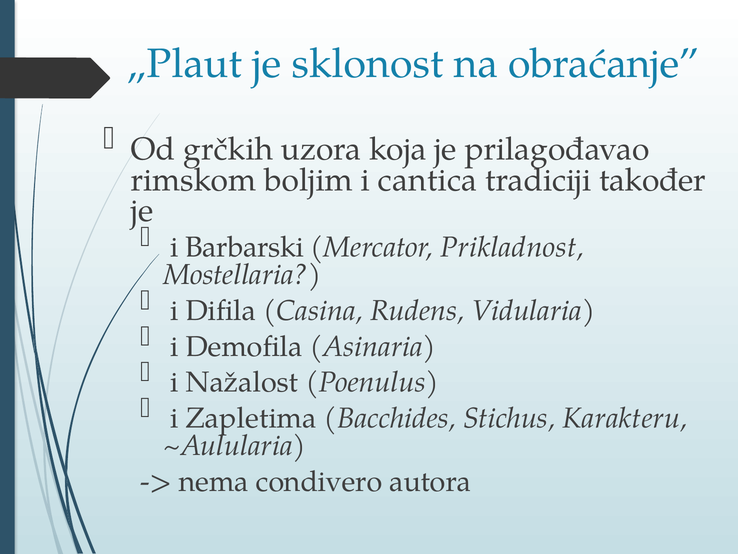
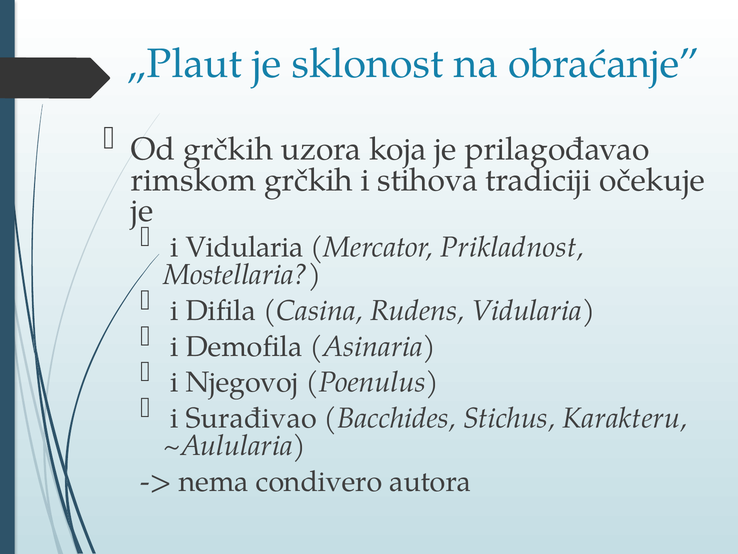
rimskom boljim: boljim -> grčkih
cantica: cantica -> stihova
također: također -> očekuje
i Barbarski: Barbarski -> Vidularia
Nažalost: Nažalost -> Njegovoj
Zapletima: Zapletima -> Surađivao
